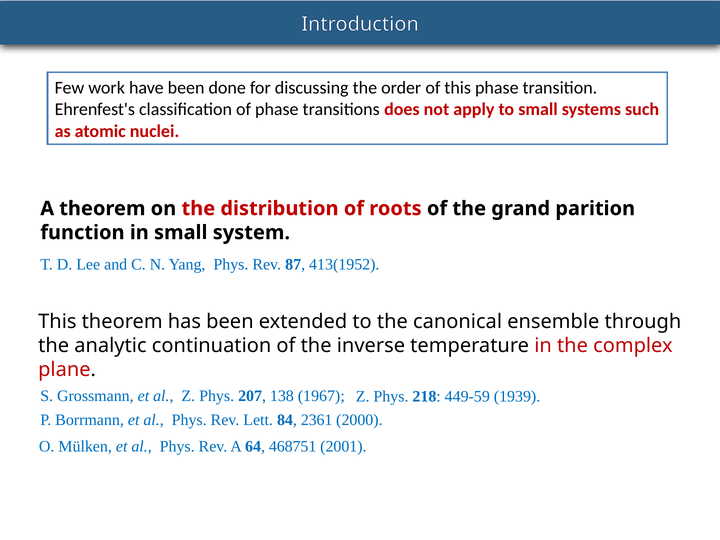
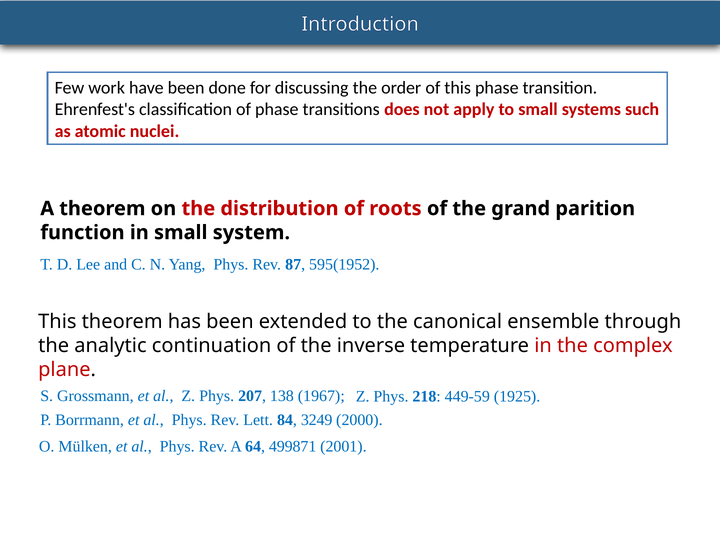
413(1952: 413(1952 -> 595(1952
1939: 1939 -> 1925
2361: 2361 -> 3249
468751: 468751 -> 499871
